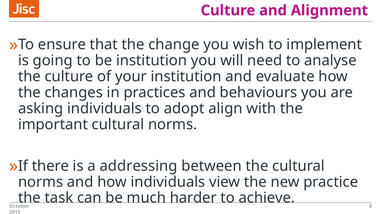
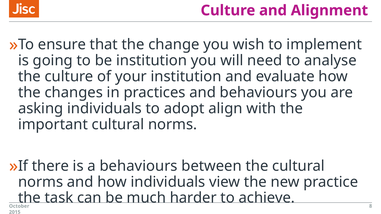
a addressing: addressing -> behaviours
